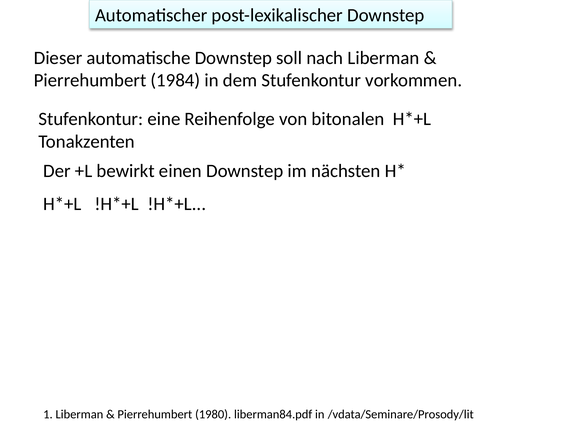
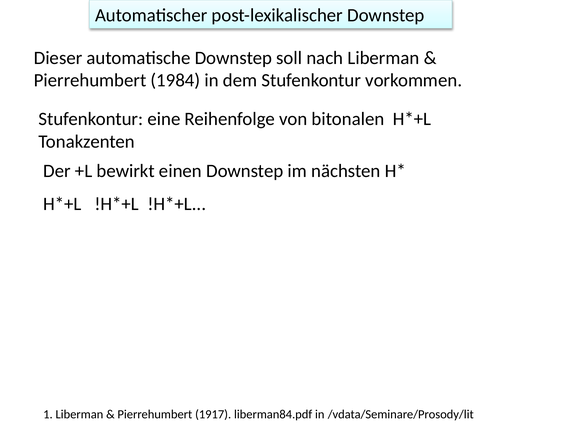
1980: 1980 -> 1917
